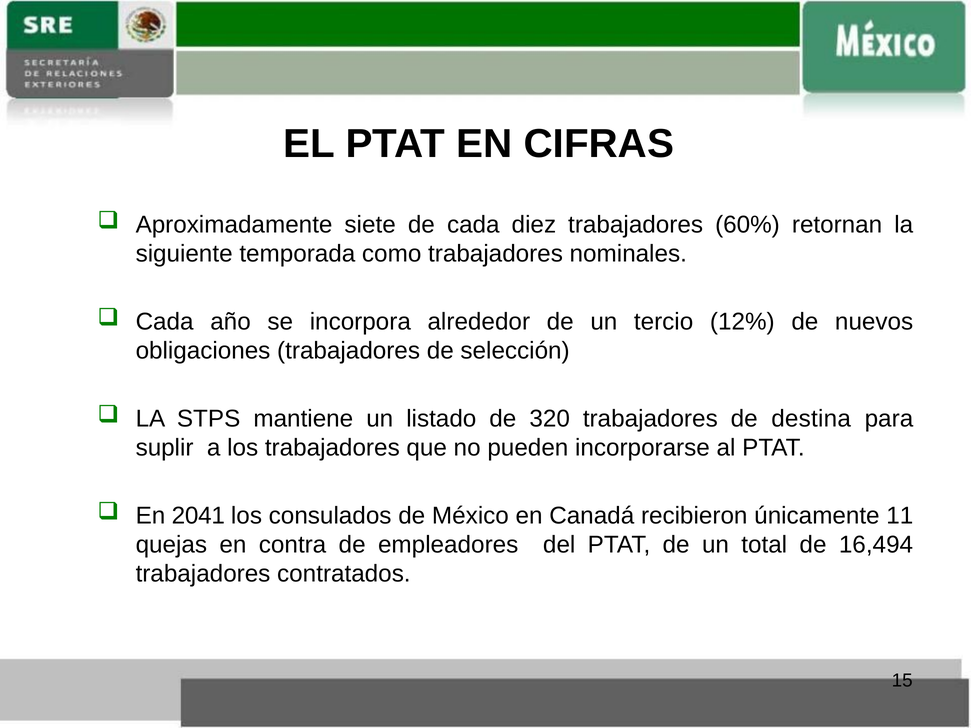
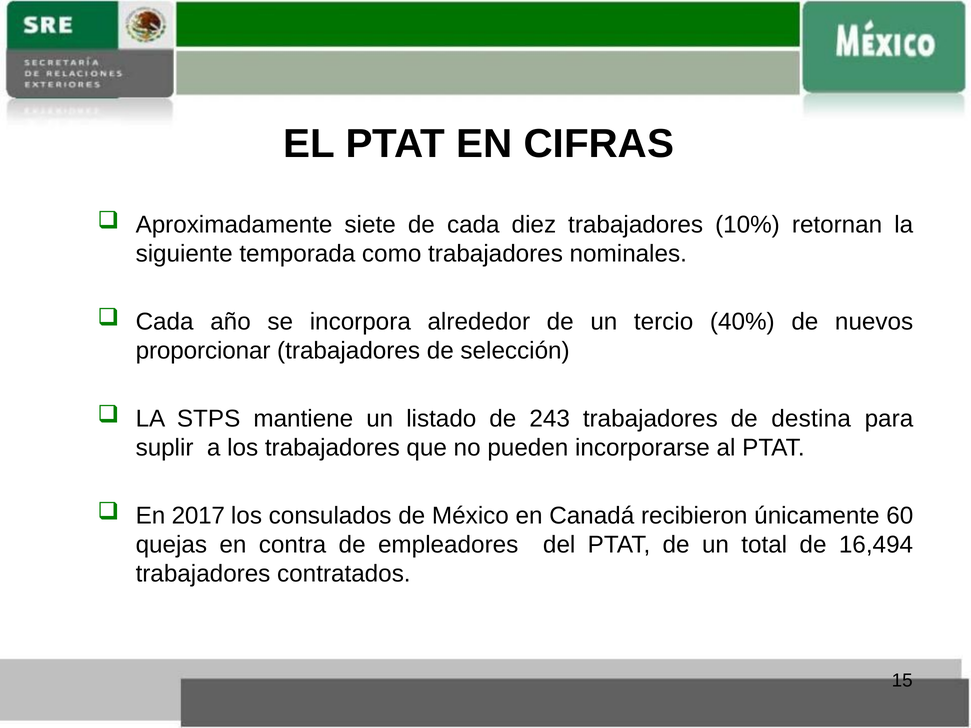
60%: 60% -> 10%
12%: 12% -> 40%
obligaciones: obligaciones -> proporcionar
320: 320 -> 243
2041: 2041 -> 2017
11: 11 -> 60
